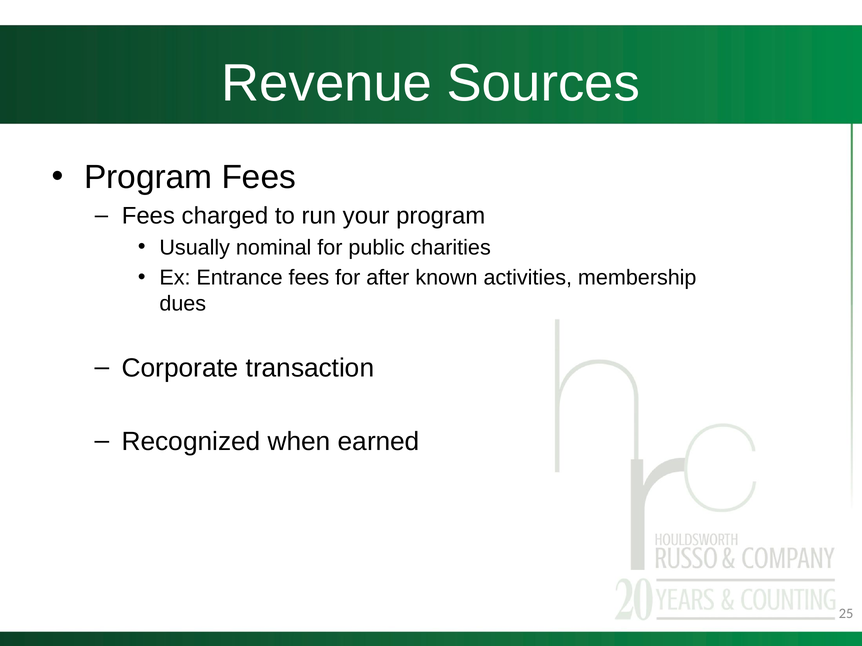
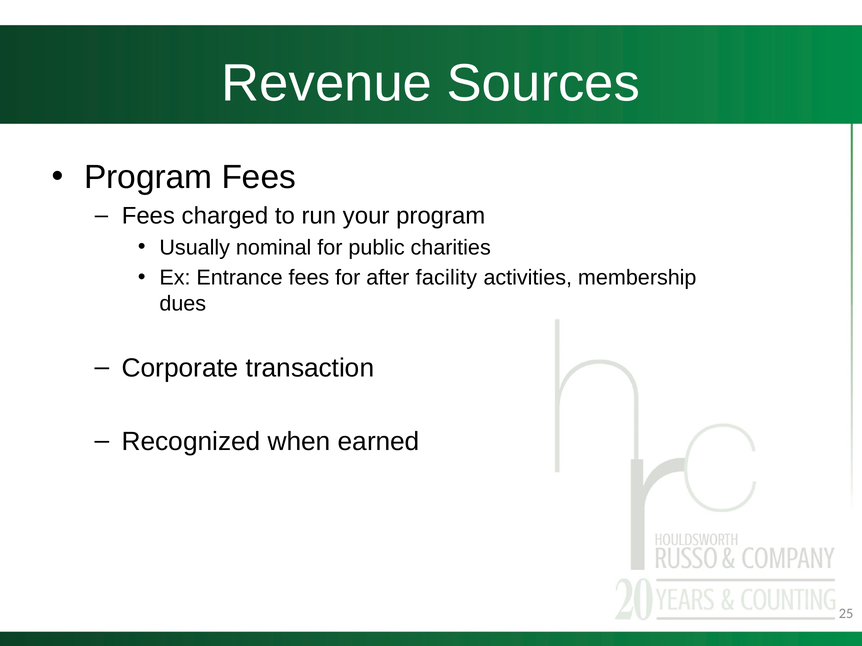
known: known -> facility
